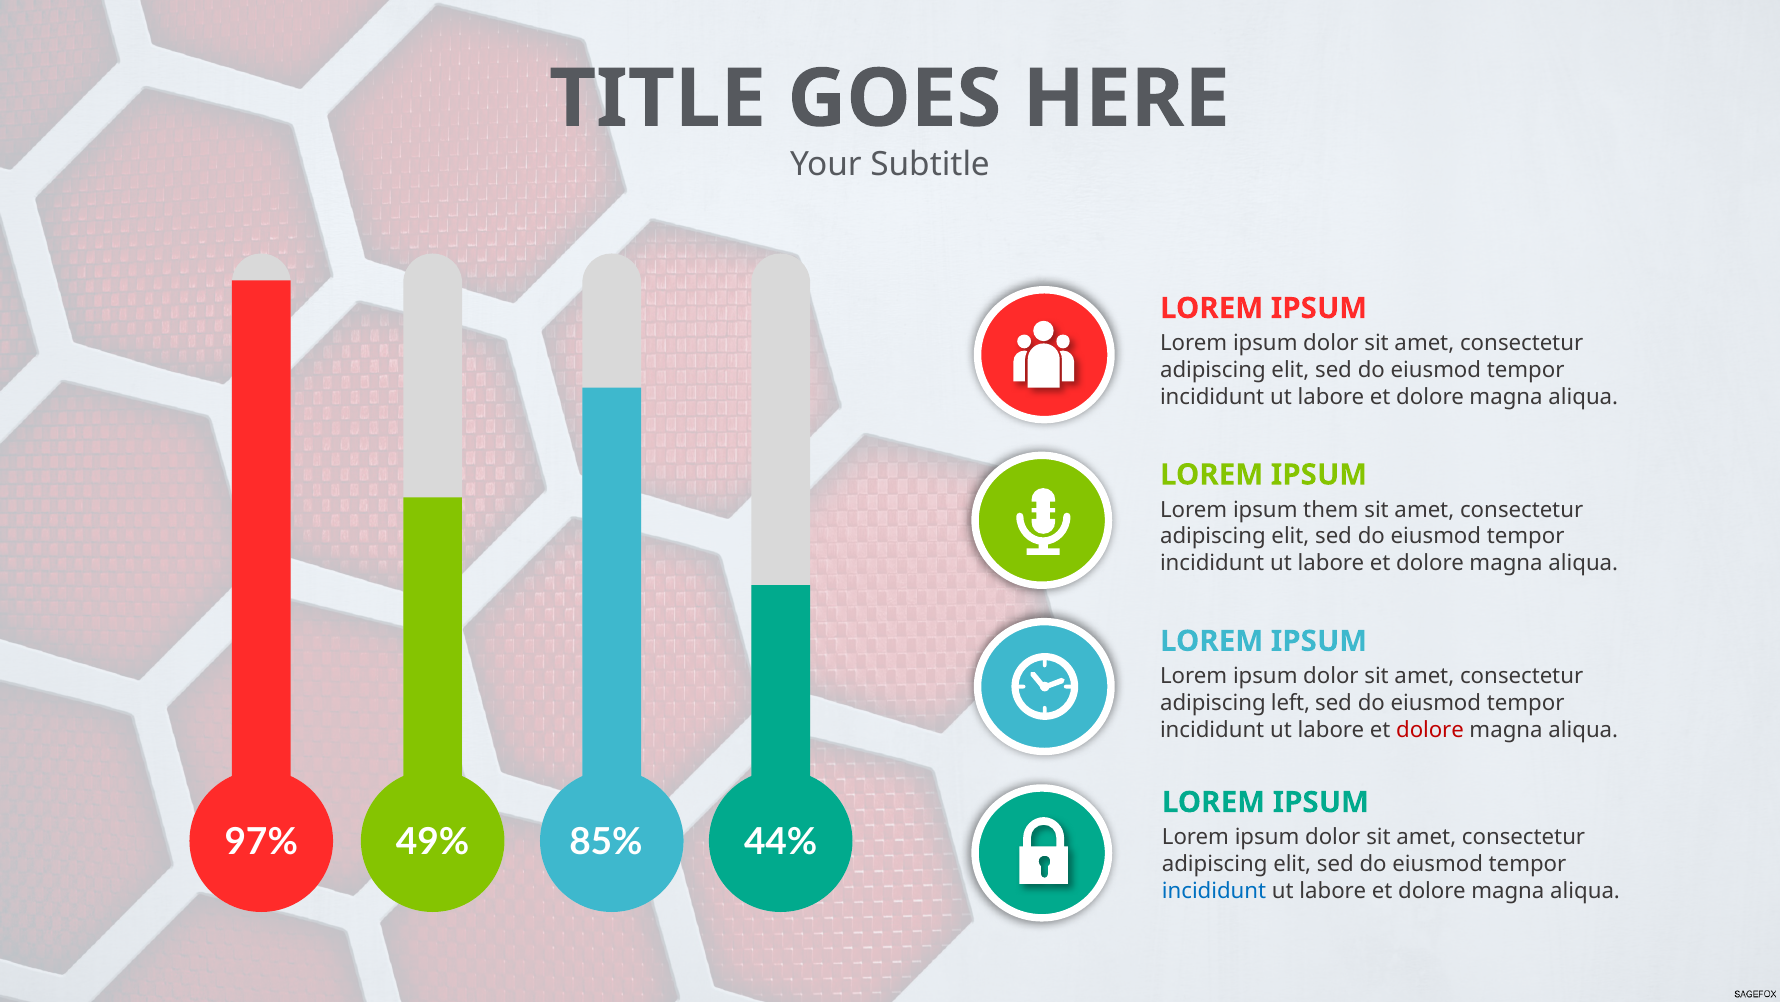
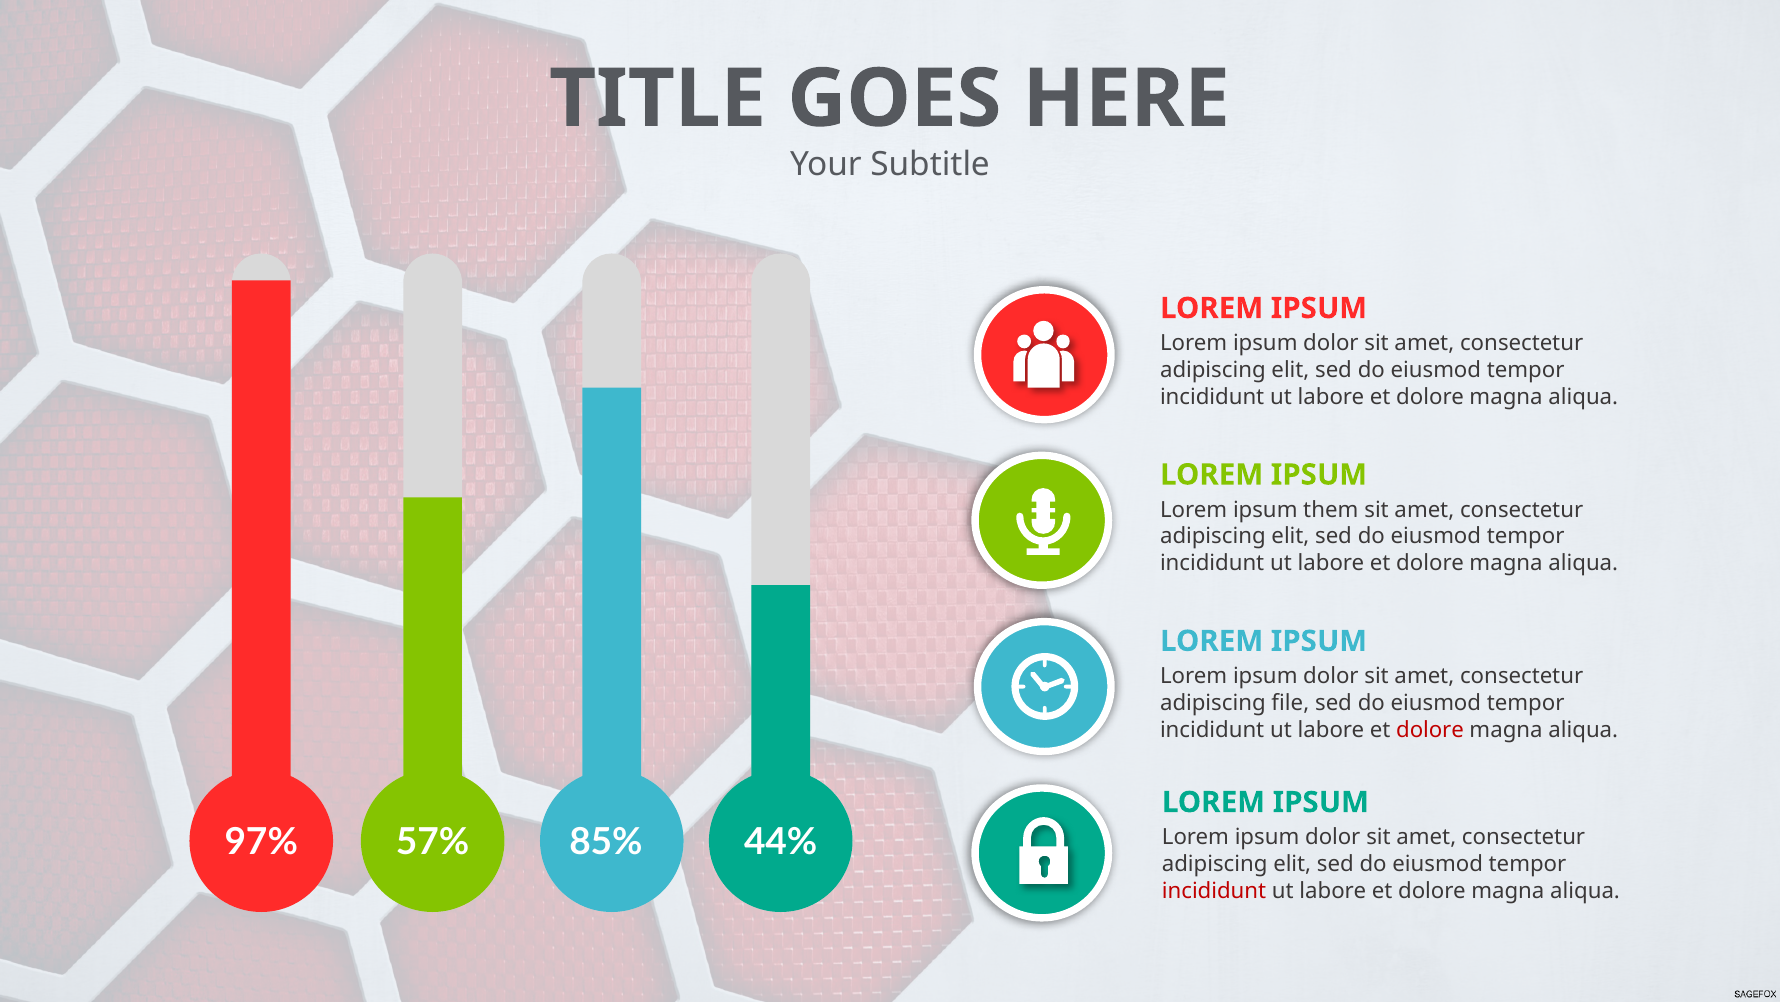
left: left -> file
49%: 49% -> 57%
incididunt at (1214, 890) colour: blue -> red
